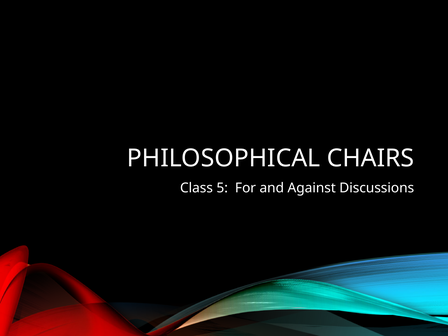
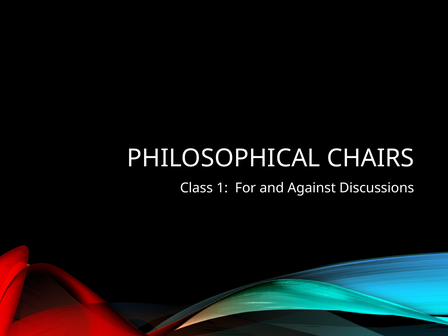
5: 5 -> 1
